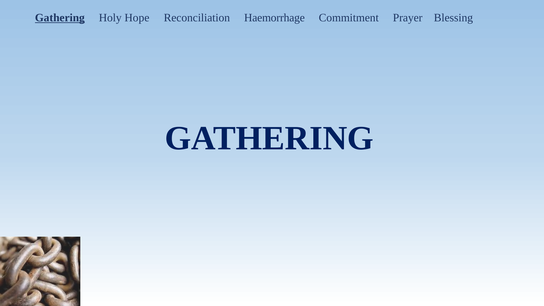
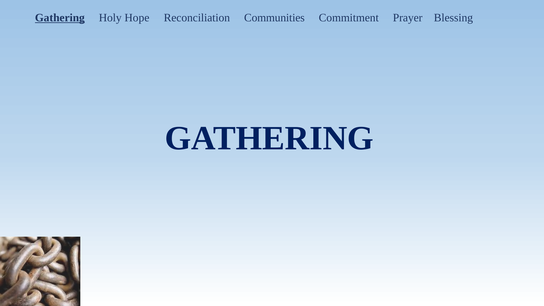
Haemorrhage: Haemorrhage -> Communities
